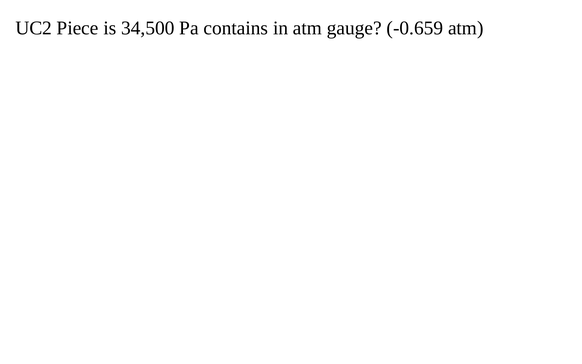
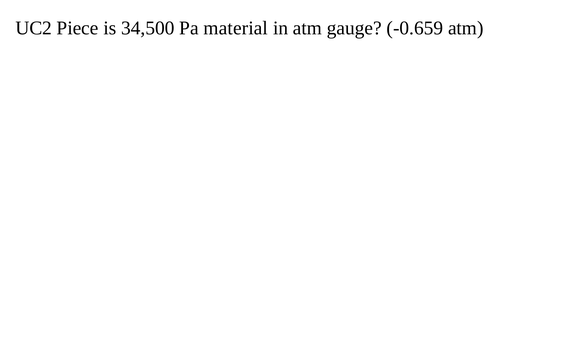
contains: contains -> material
